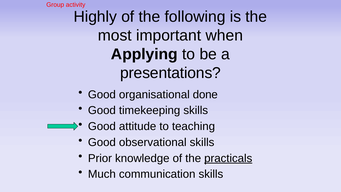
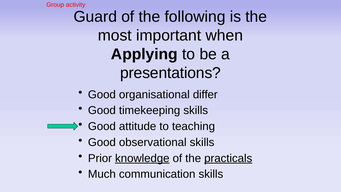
Highly: Highly -> Guard
done: done -> differ
knowledge underline: none -> present
